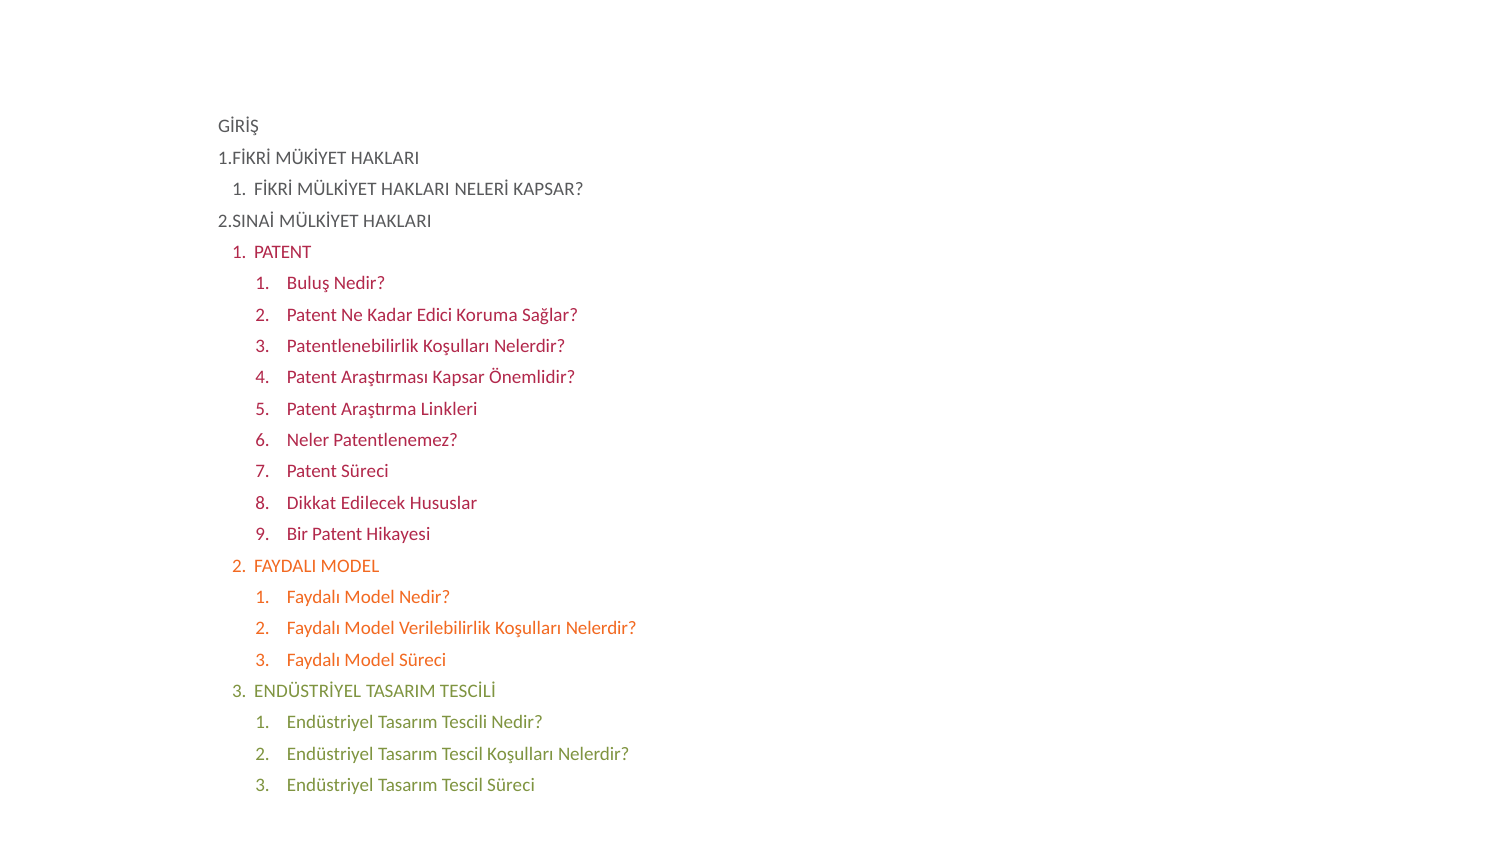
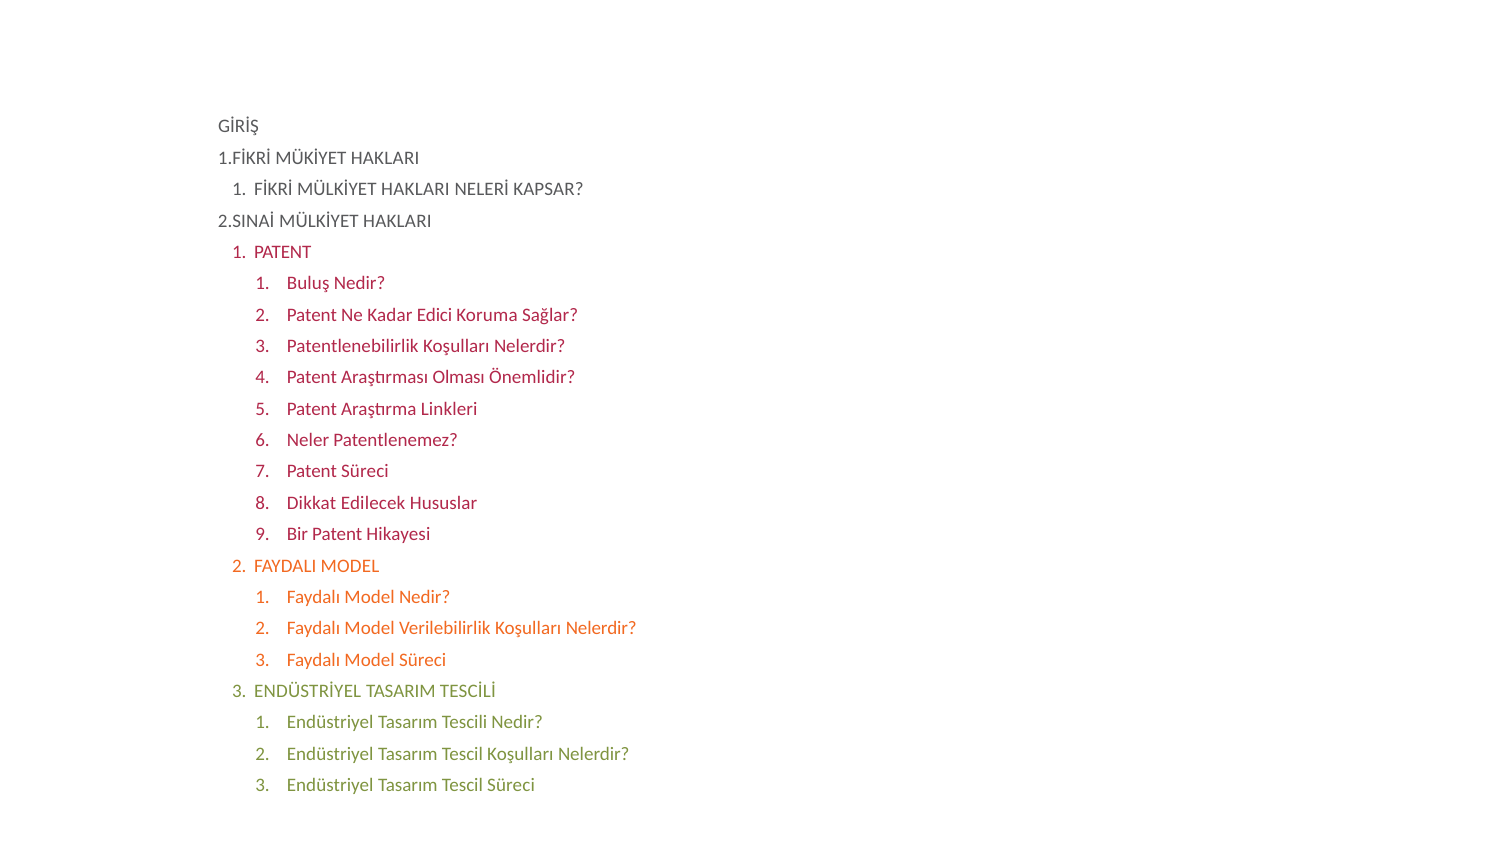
Araştırması Kapsar: Kapsar -> Olması
